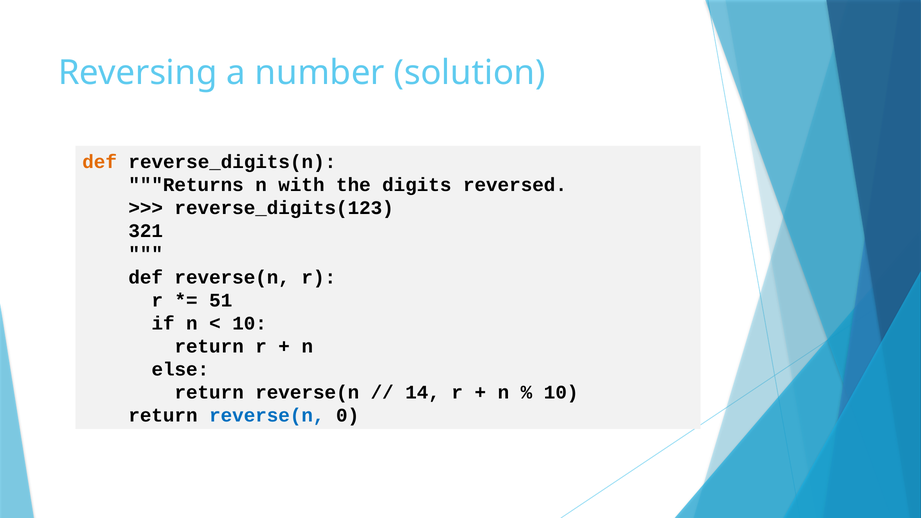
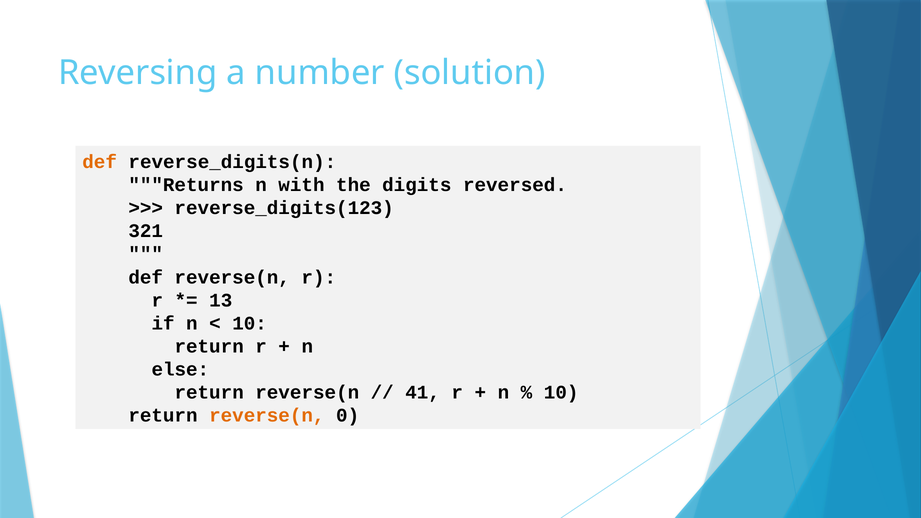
51: 51 -> 13
14: 14 -> 41
reverse(n at (267, 415) colour: blue -> orange
